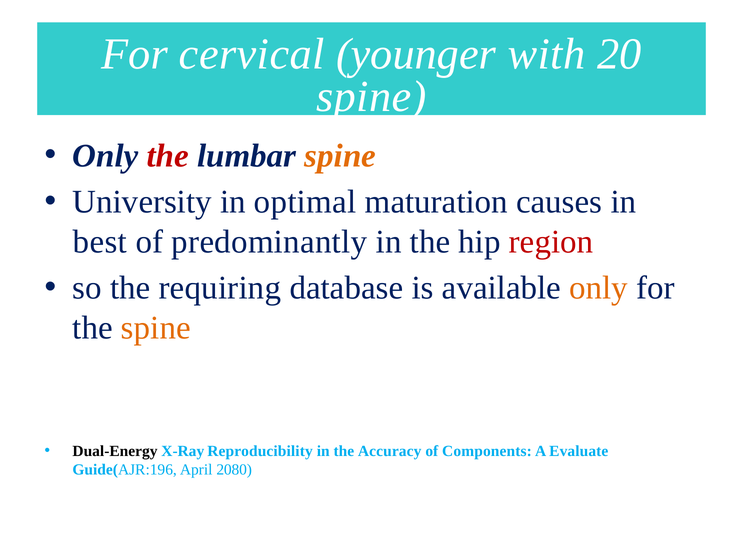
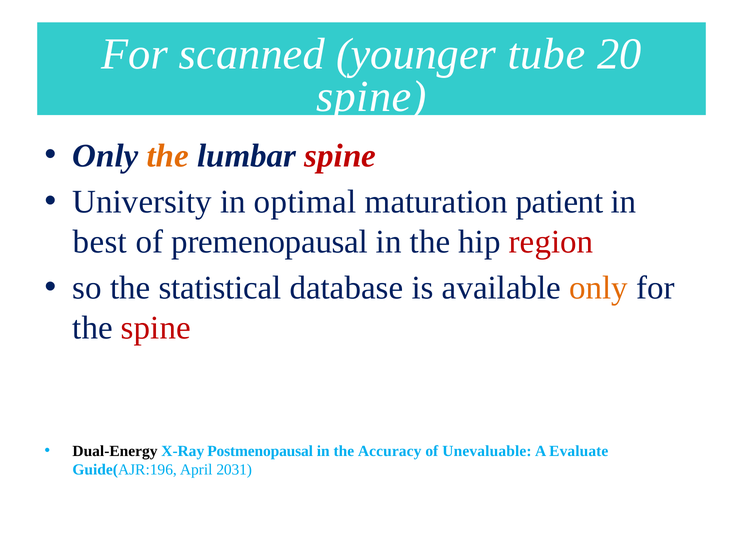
cervical: cervical -> scanned
with: with -> tube
the at (168, 156) colour: red -> orange
spine at (340, 156) colour: orange -> red
causes: causes -> patient
predominantly: predominantly -> premenopausal
requiring: requiring -> statistical
spine at (156, 328) colour: orange -> red
Reproducibility: Reproducibility -> Postmenopausal
Components: Components -> Unevaluable
2080: 2080 -> 2031
